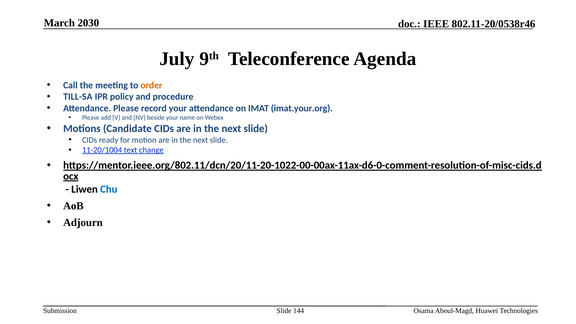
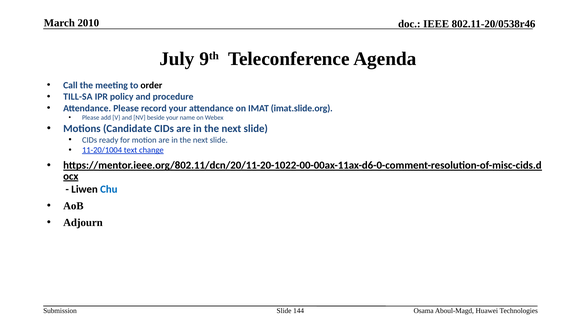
2030: 2030 -> 2010
order colour: orange -> black
imat.your.org: imat.your.org -> imat.slide.org
